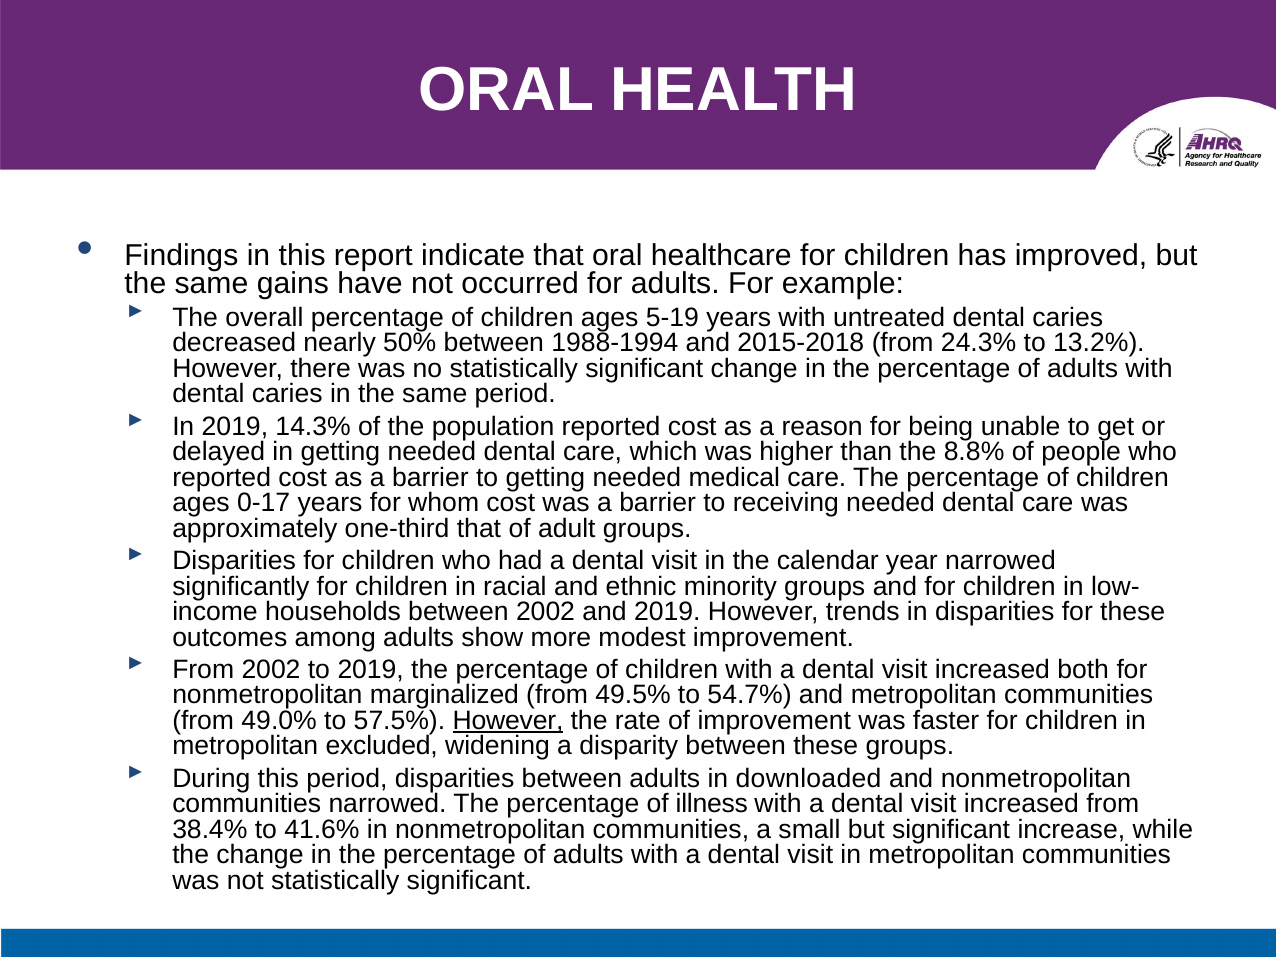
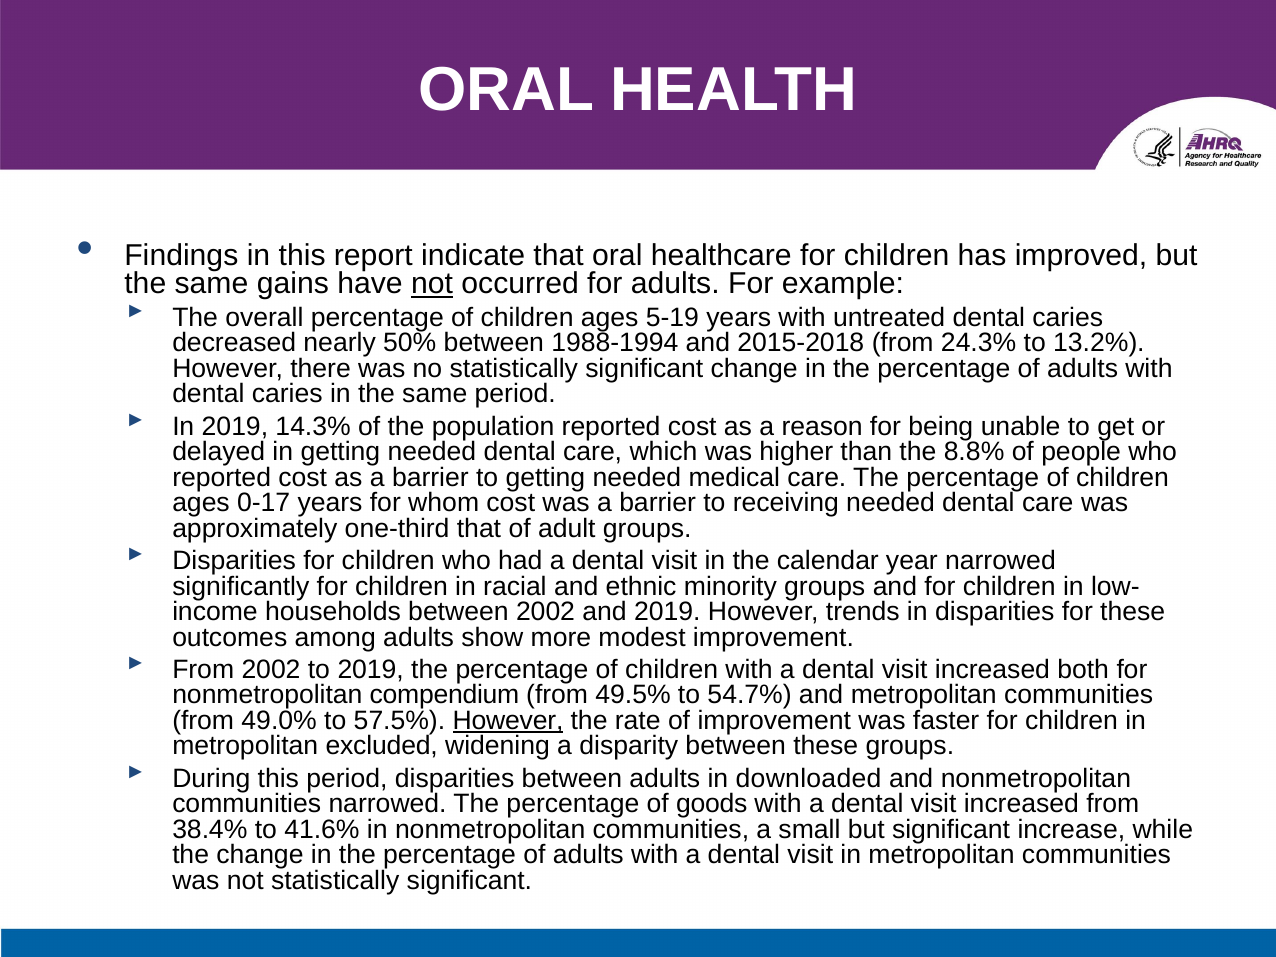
not at (432, 284) underline: none -> present
marginalized: marginalized -> compendium
illness: illness -> goods
